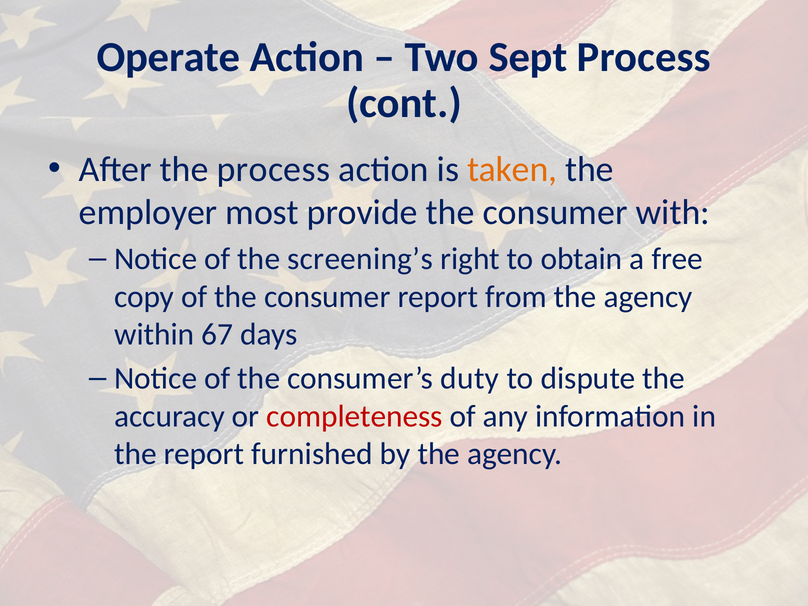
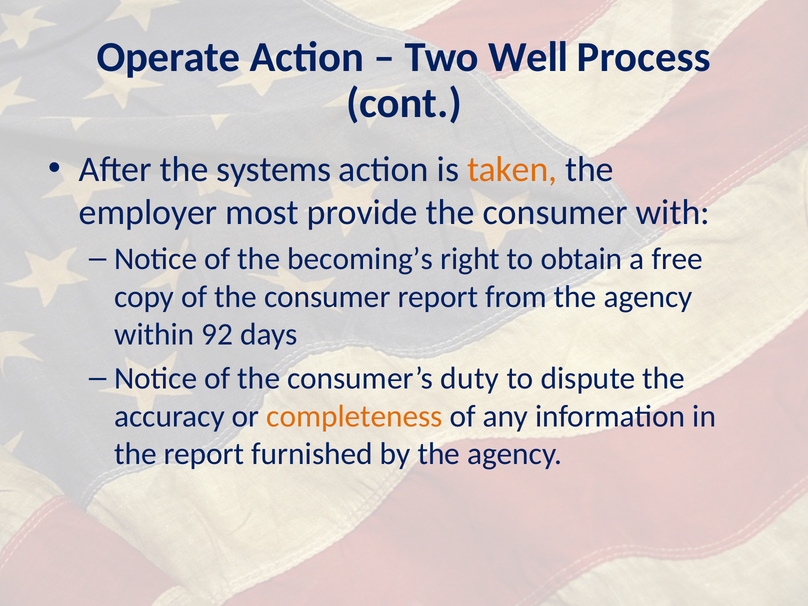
Sept: Sept -> Well
the process: process -> systems
screening’s: screening’s -> becoming’s
67: 67 -> 92
completeness colour: red -> orange
